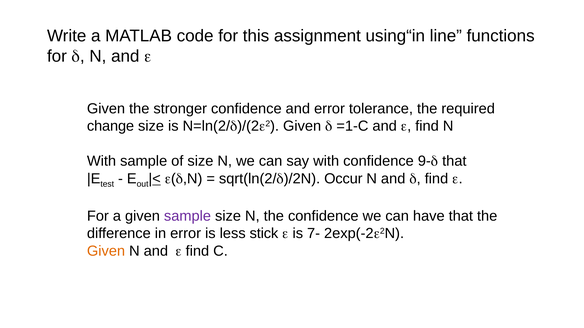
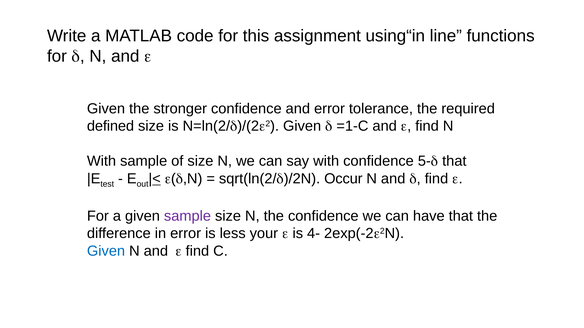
change: change -> defined
9-: 9- -> 5-
stick: stick -> your
7-: 7- -> 4-
Given at (106, 251) colour: orange -> blue
